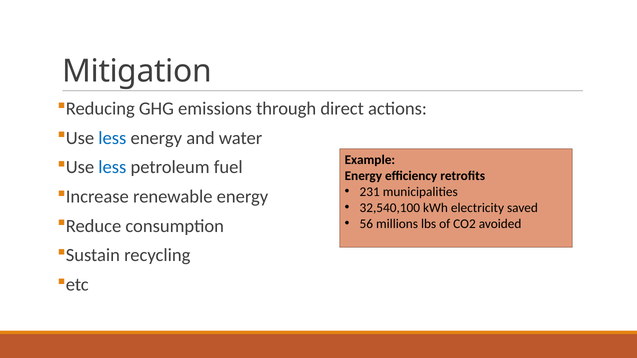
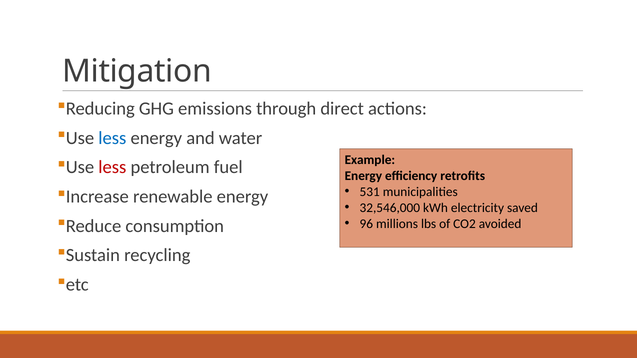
less at (112, 168) colour: blue -> red
231: 231 -> 531
32,540,100: 32,540,100 -> 32,546,000
56: 56 -> 96
